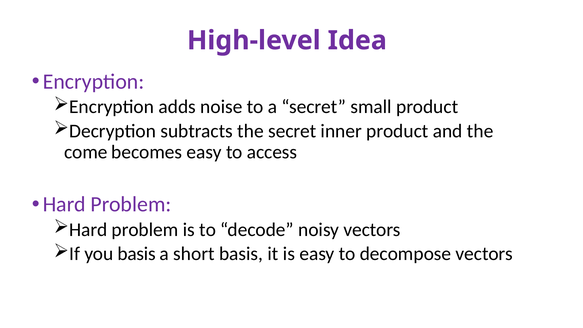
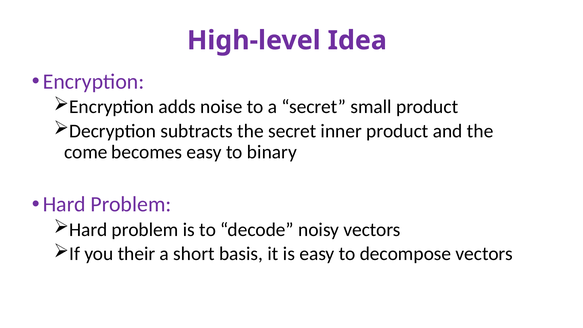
access: access -> binary
you basis: basis -> their
